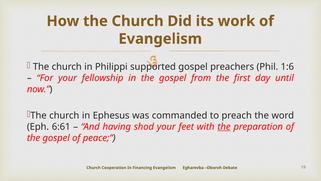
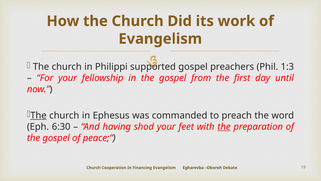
1:6: 1:6 -> 1:3
The at (38, 115) underline: none -> present
6:61: 6:61 -> 6:30
